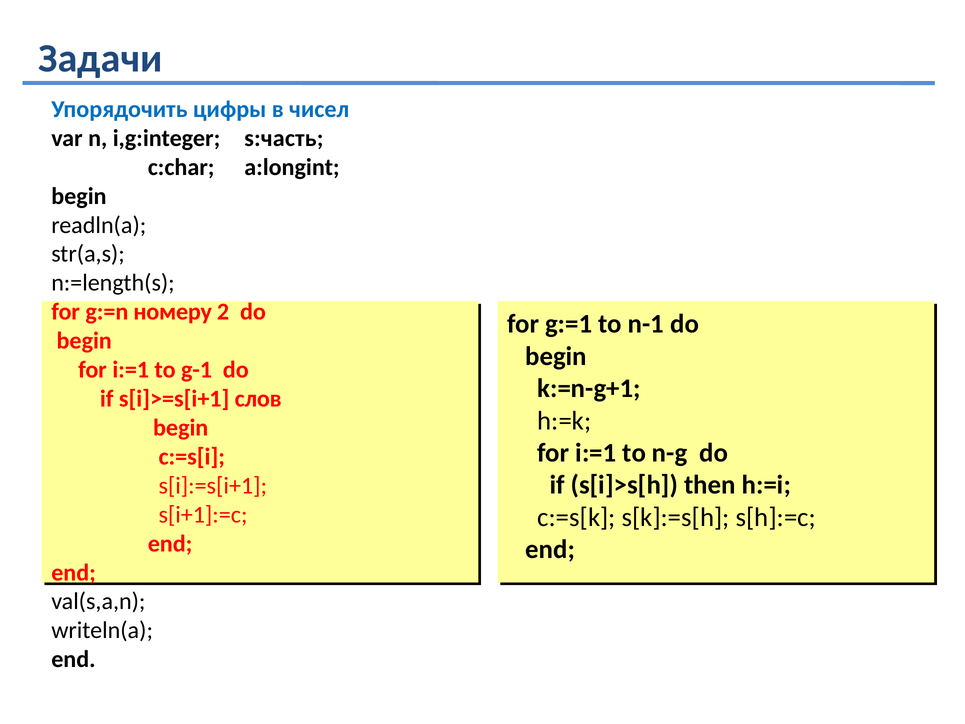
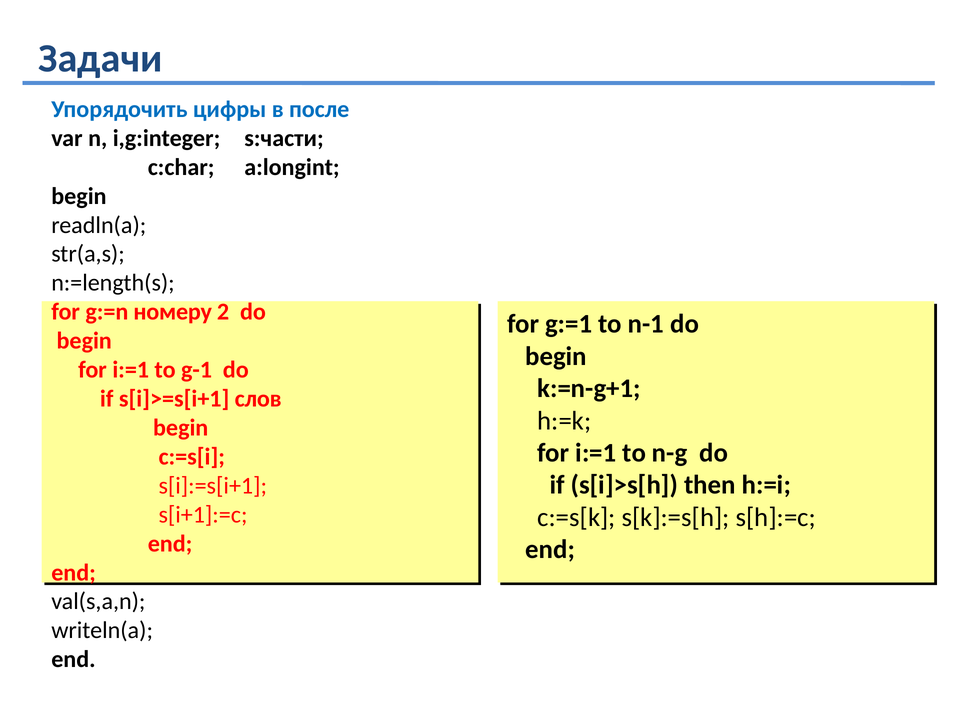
чисел: чисел -> после
s:часть: s:часть -> s:части
